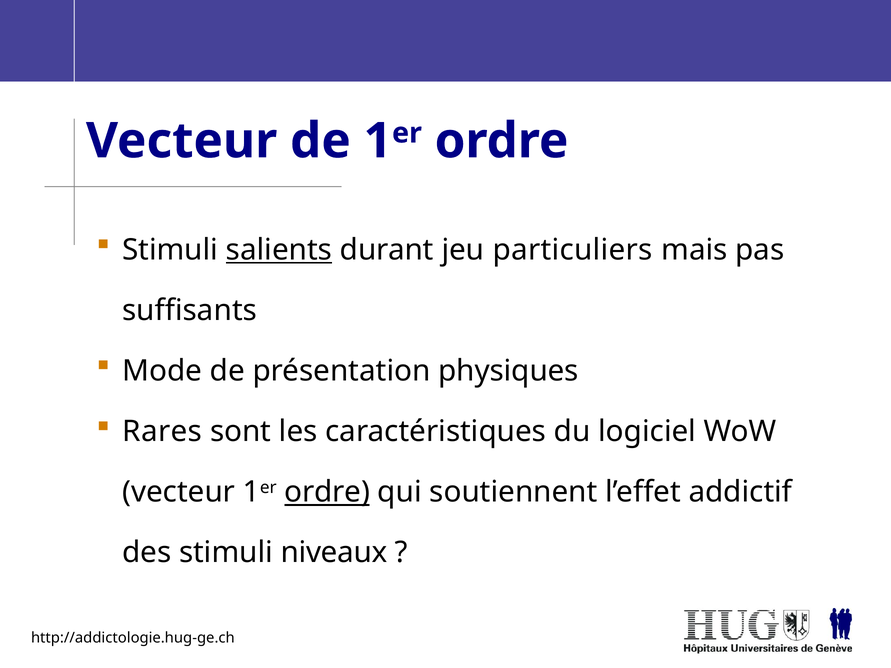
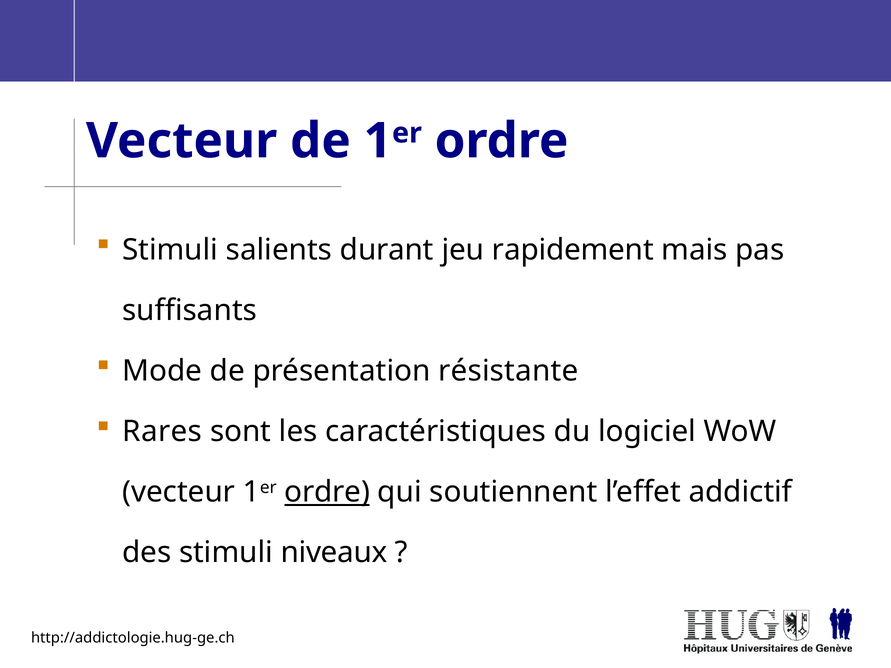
salients underline: present -> none
particuliers: particuliers -> rapidement
physiques: physiques -> résistante
